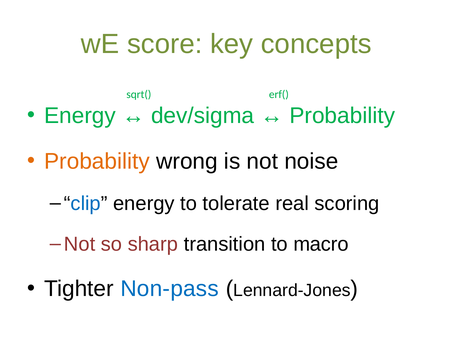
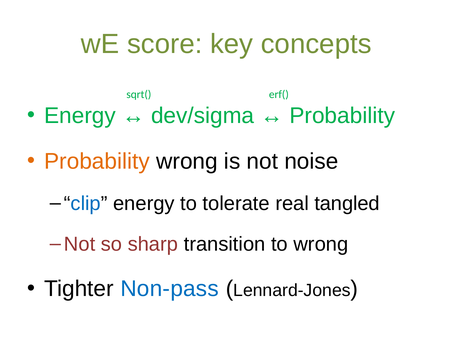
scoring: scoring -> tangled
to macro: macro -> wrong
